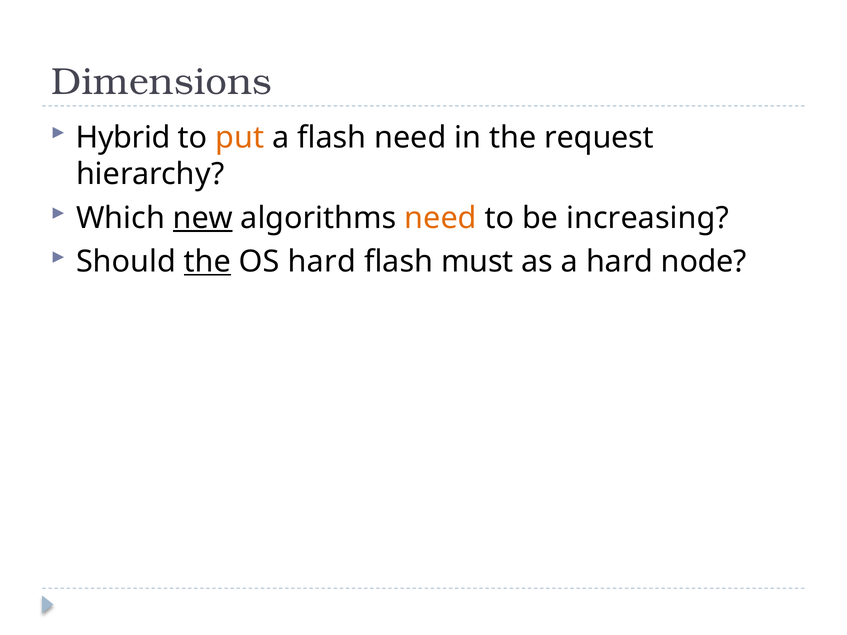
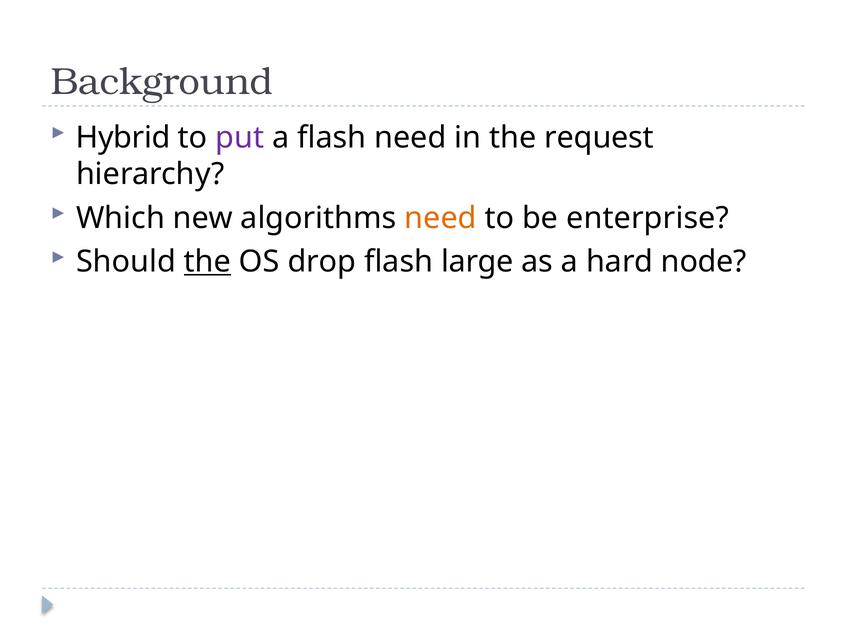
Dimensions: Dimensions -> Background
put colour: orange -> purple
new underline: present -> none
increasing: increasing -> enterprise
OS hard: hard -> drop
must: must -> large
